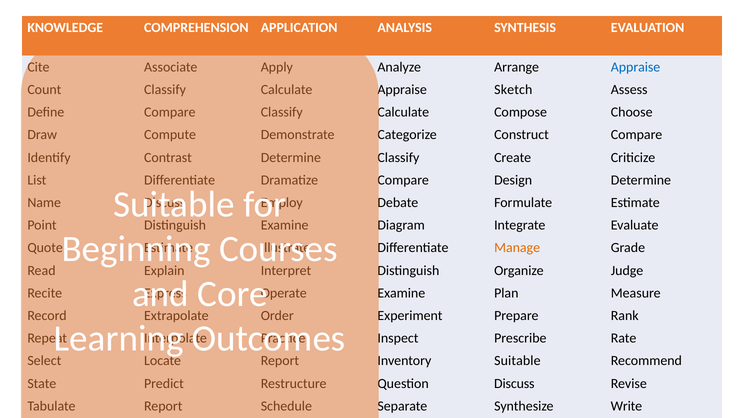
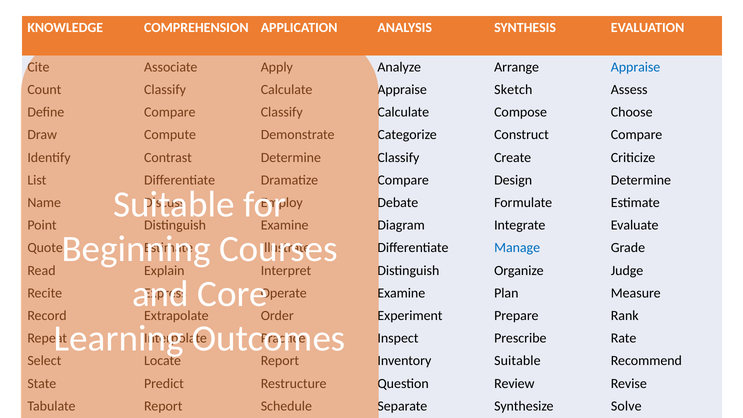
Manage colour: orange -> blue
Question Discuss: Discuss -> Review
Synthesize Write: Write -> Solve
